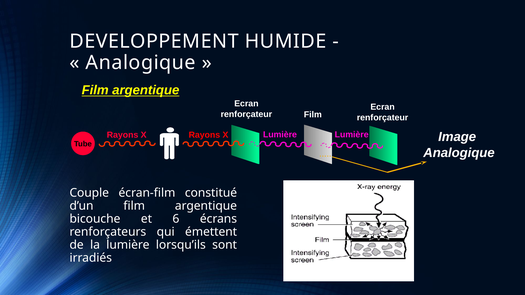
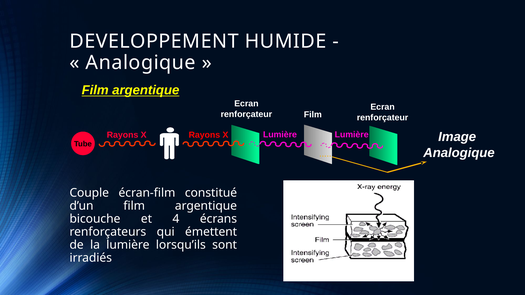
6: 6 -> 4
